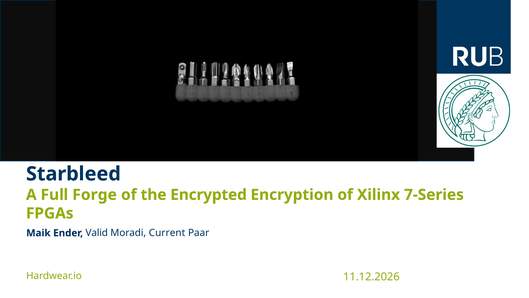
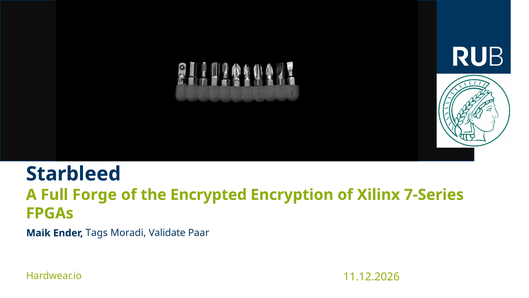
Valid: Valid -> Tags
Current: Current -> Validate
